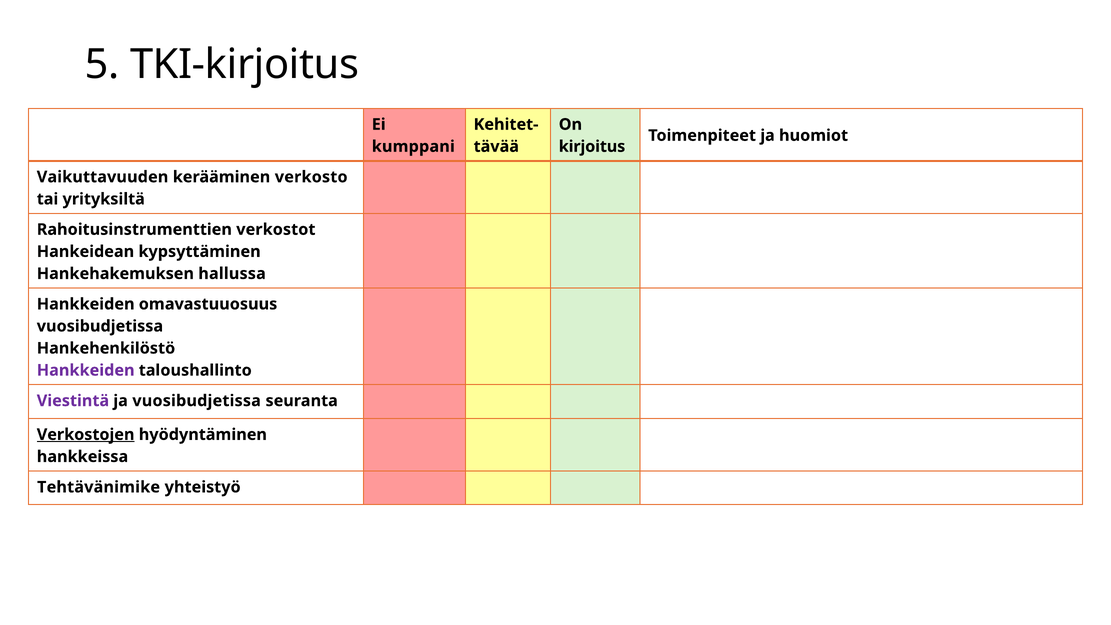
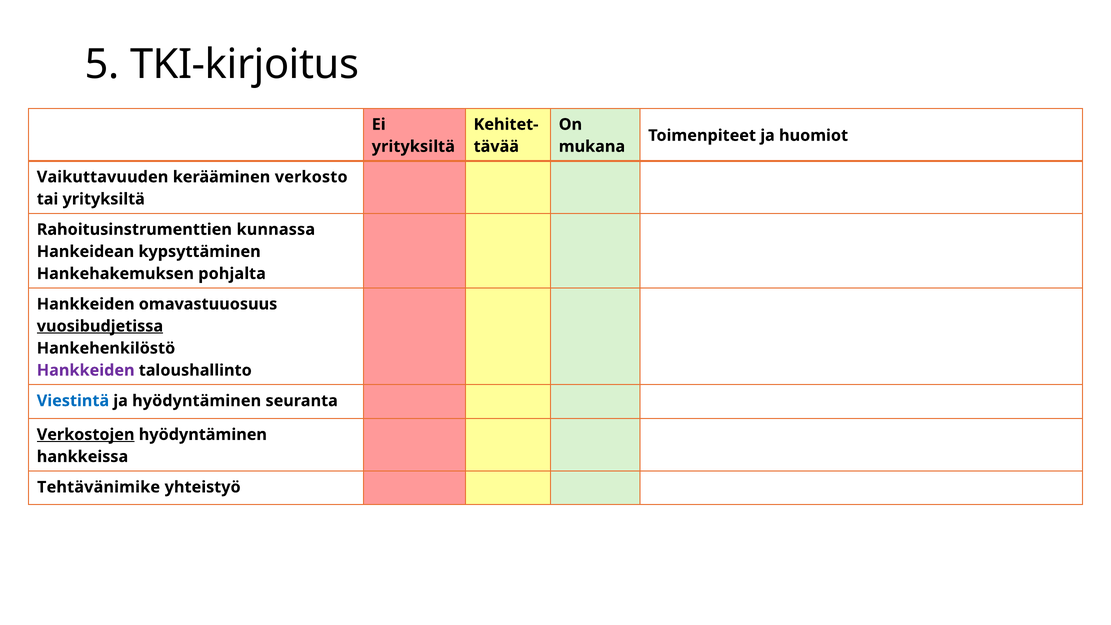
kumppani at (413, 147): kumppani -> yrityksiltä
kirjoitus: kirjoitus -> mukana
verkostot: verkostot -> kunnassa
hallussa: hallussa -> pohjalta
vuosibudjetissa at (100, 326) underline: none -> present
Viestintä colour: purple -> blue
ja vuosibudjetissa: vuosibudjetissa -> hyödyntäminen
